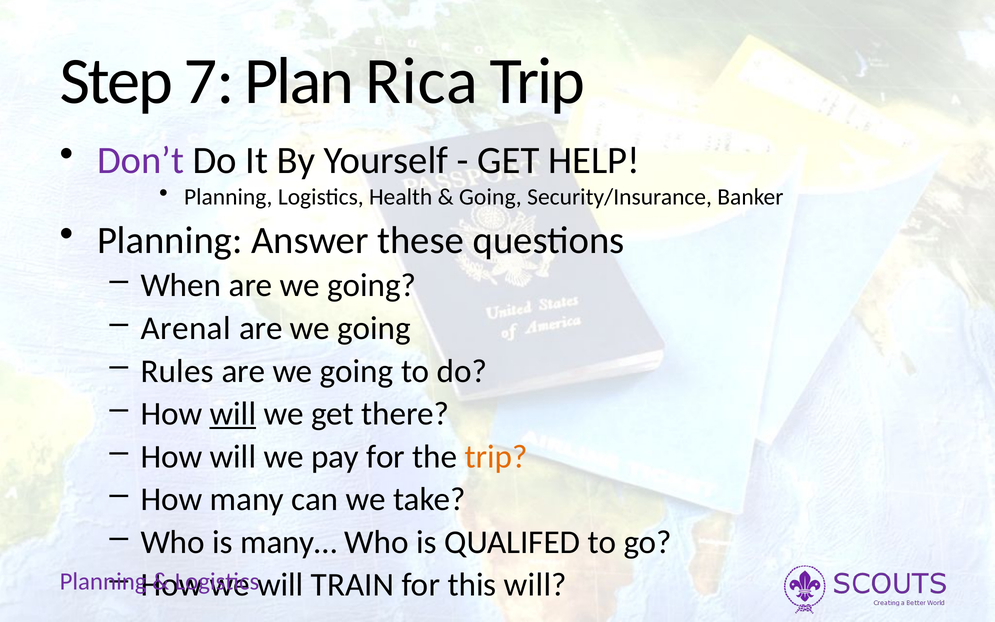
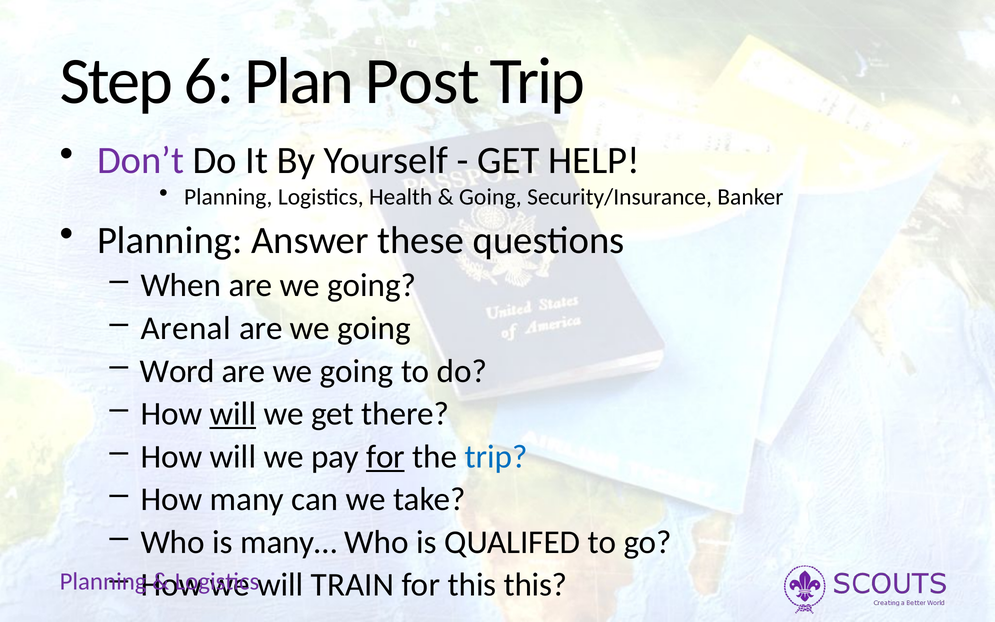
7: 7 -> 6
Rica: Rica -> Post
Rules: Rules -> Word
for at (386, 457) underline: none -> present
trip at (496, 457) colour: orange -> blue
this will: will -> this
